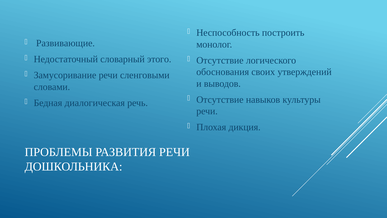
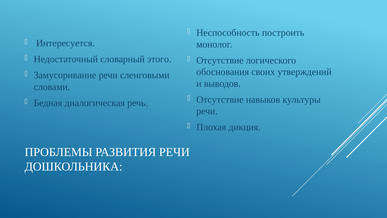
Развивающие: Развивающие -> Интересуется
